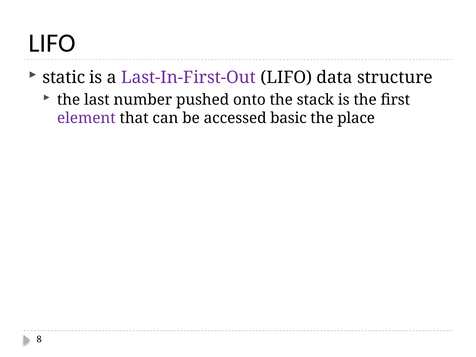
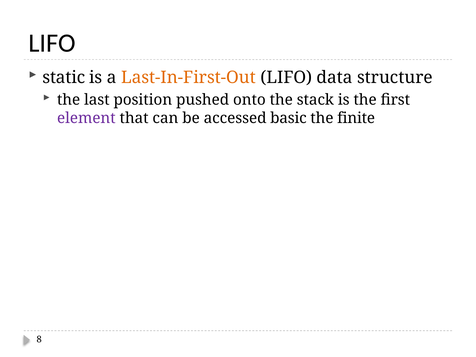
Last-In-First-Out colour: purple -> orange
number: number -> position
place: place -> finite
